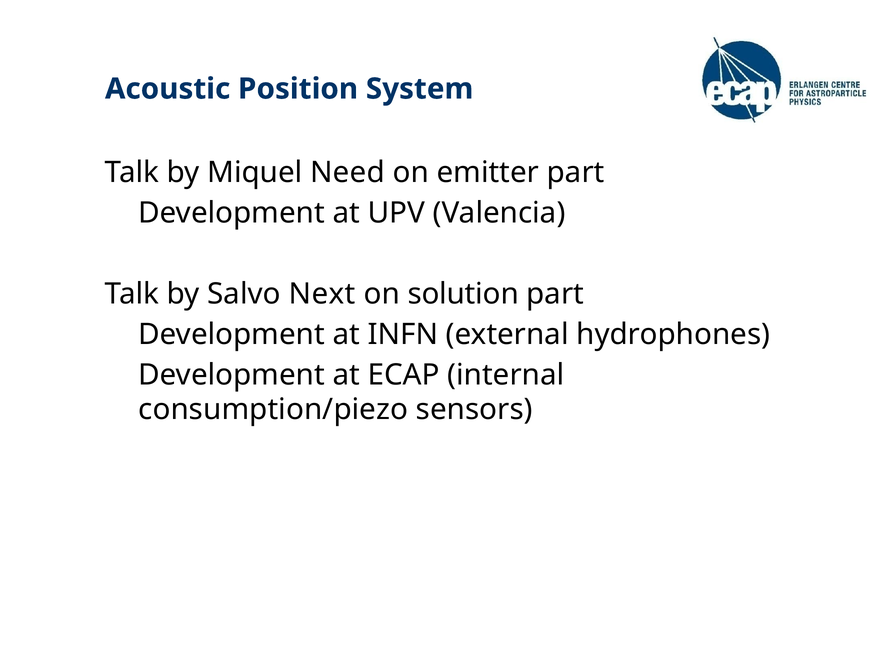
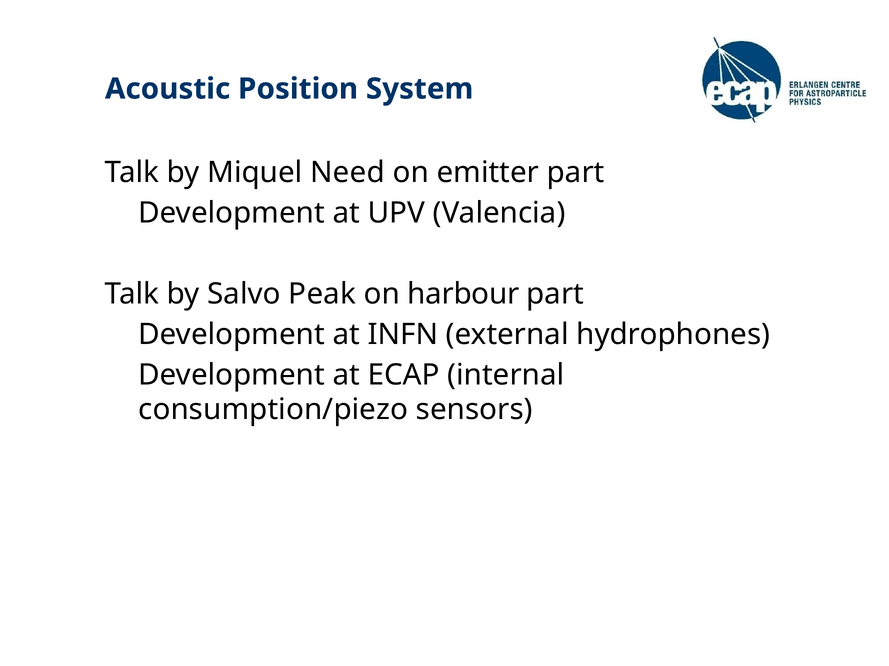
Next: Next -> Peak
solution: solution -> harbour
